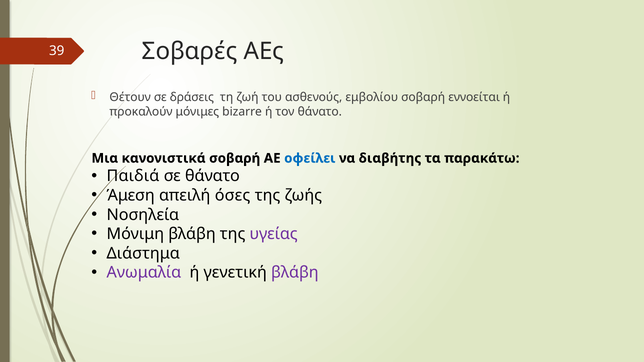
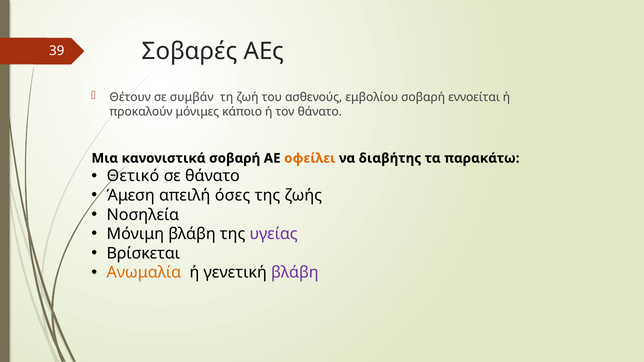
δράσεις: δράσεις -> συμβάν
bizarre: bizarre -> κάποιο
οφείλει colour: blue -> orange
Παιδιά: Παιδιά -> Θετικό
Διάστημα: Διάστημα -> Βρίσκεται
Ανωμαλία colour: purple -> orange
